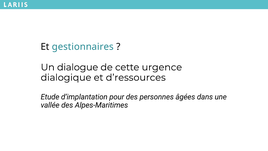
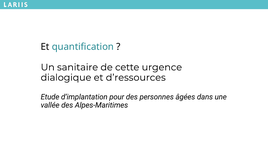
gestionnaires: gestionnaires -> quantification
dialogue: dialogue -> sanitaire
